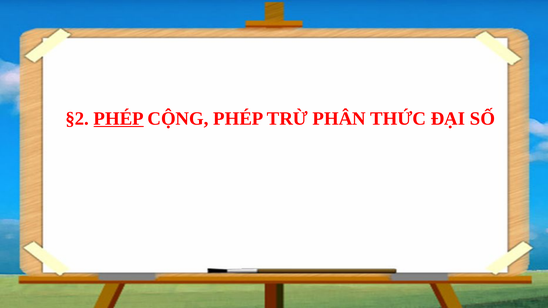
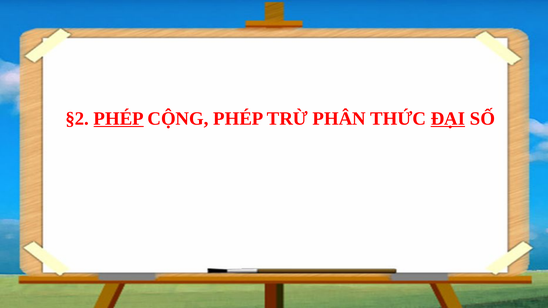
ĐẠI underline: none -> present
